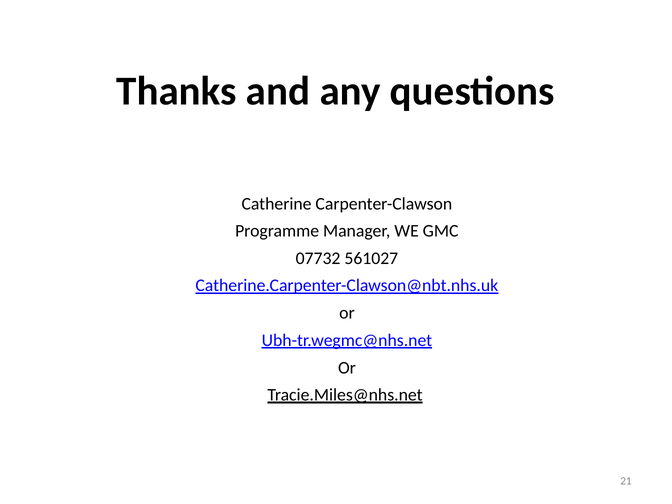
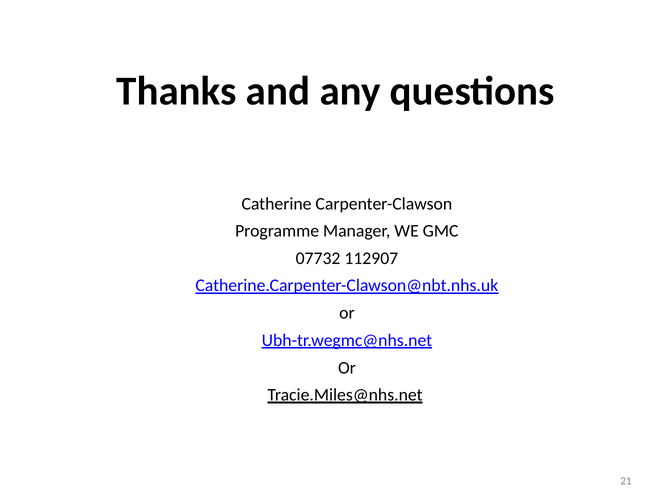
561027: 561027 -> 112907
